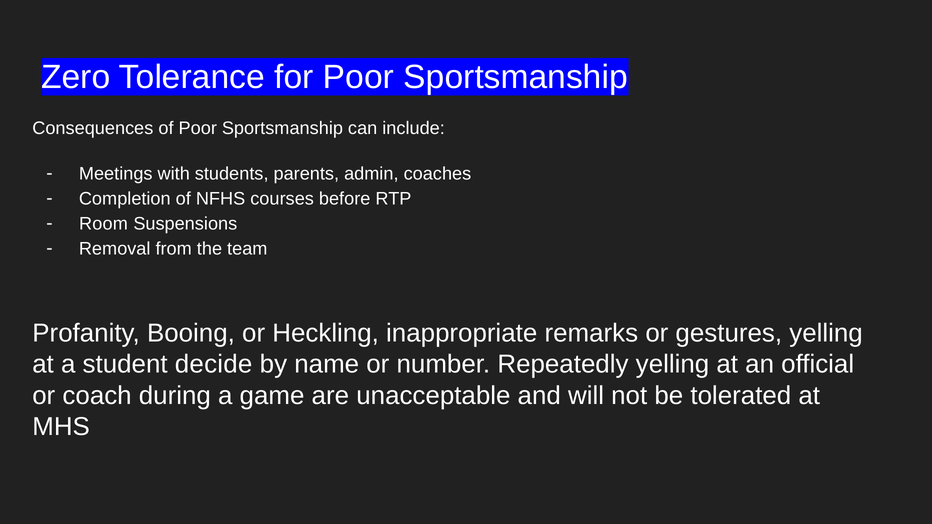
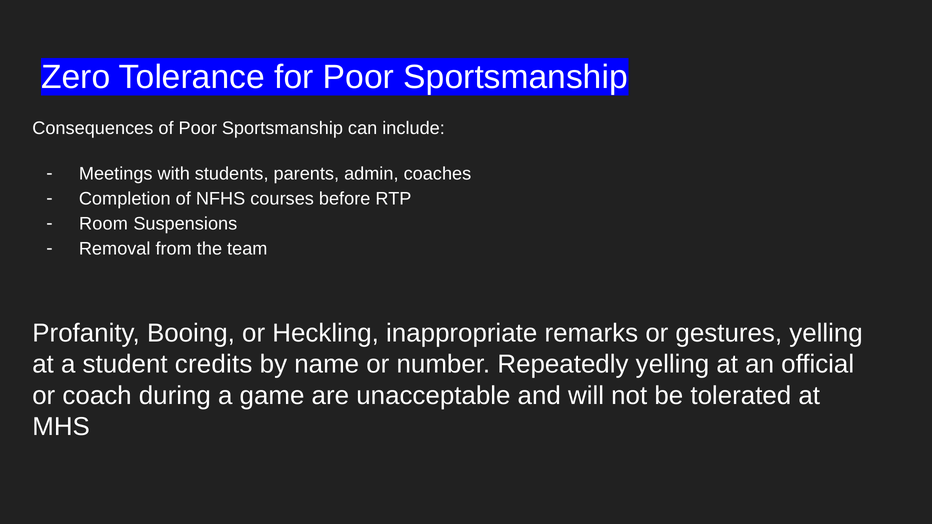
decide: decide -> credits
